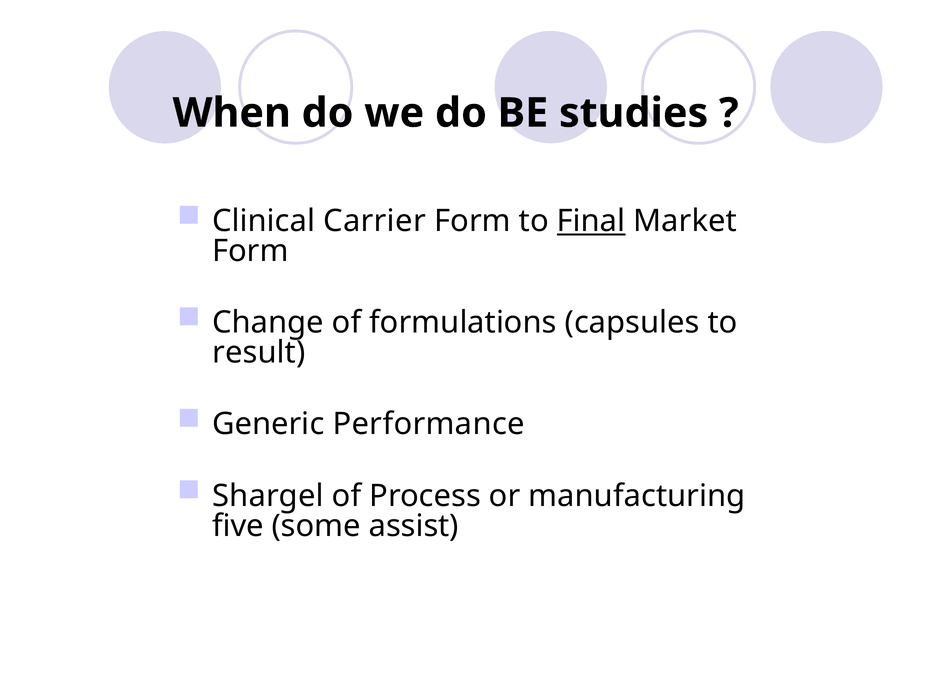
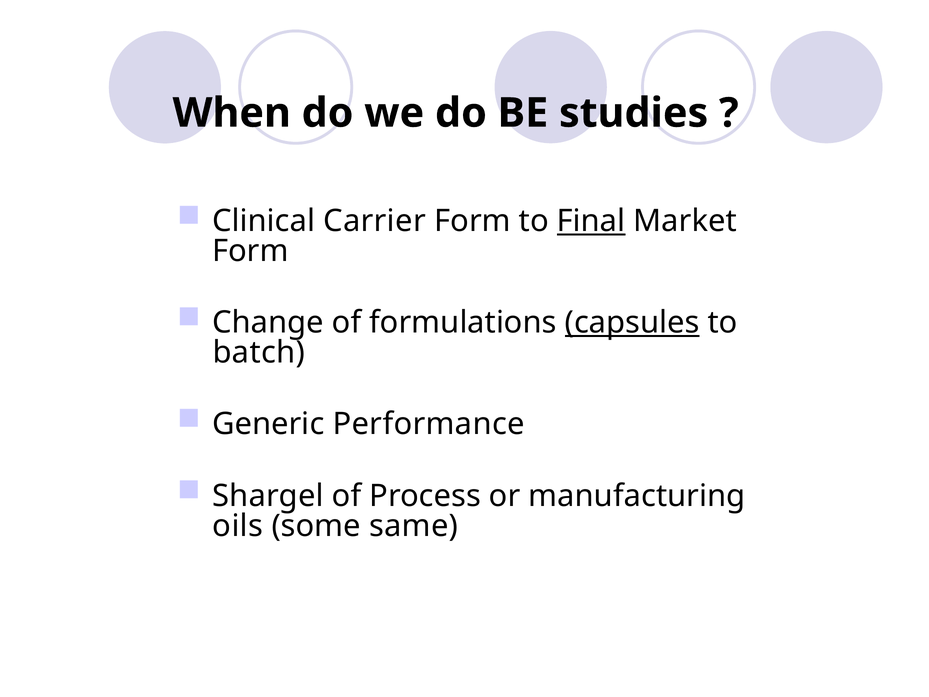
capsules underline: none -> present
result: result -> batch
five: five -> oils
assist: assist -> same
